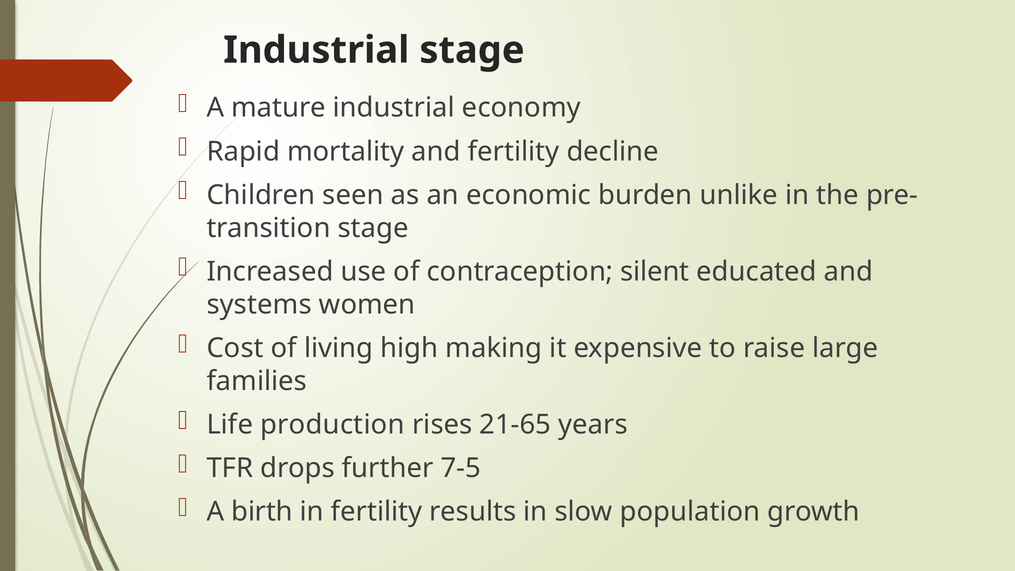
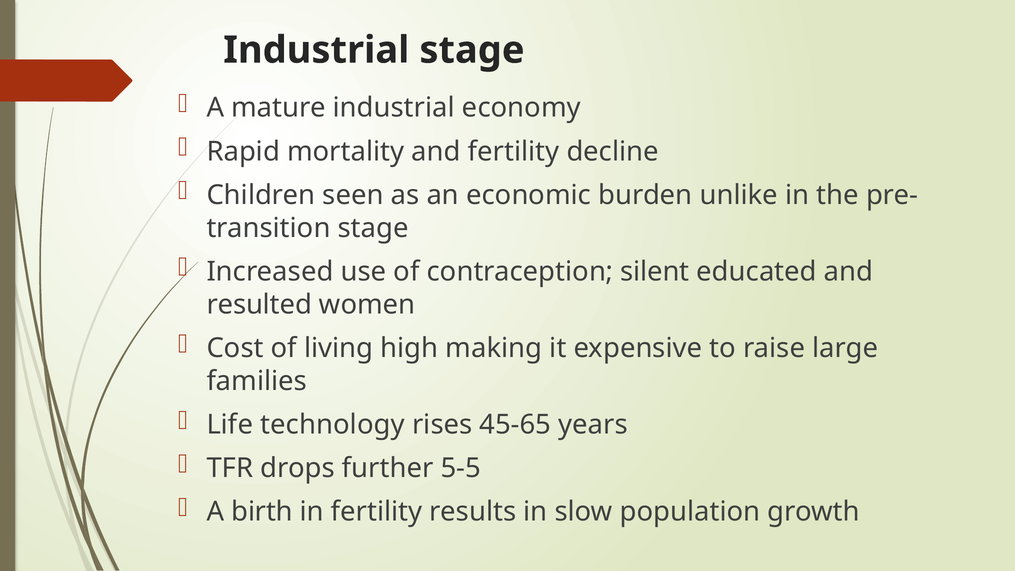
systems: systems -> resulted
production: production -> technology
21-65: 21-65 -> 45-65
7-5: 7-5 -> 5-5
